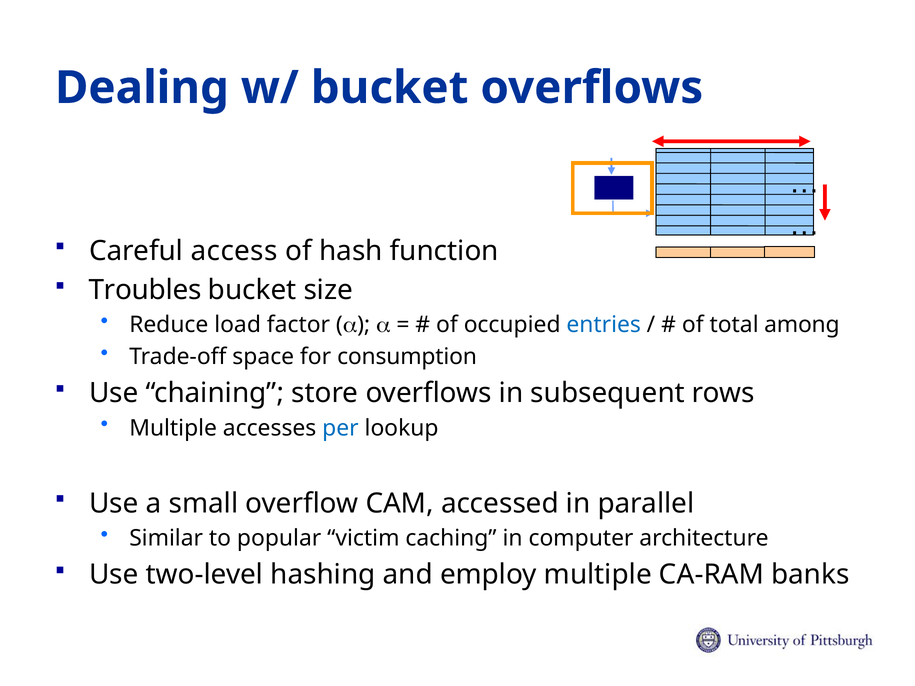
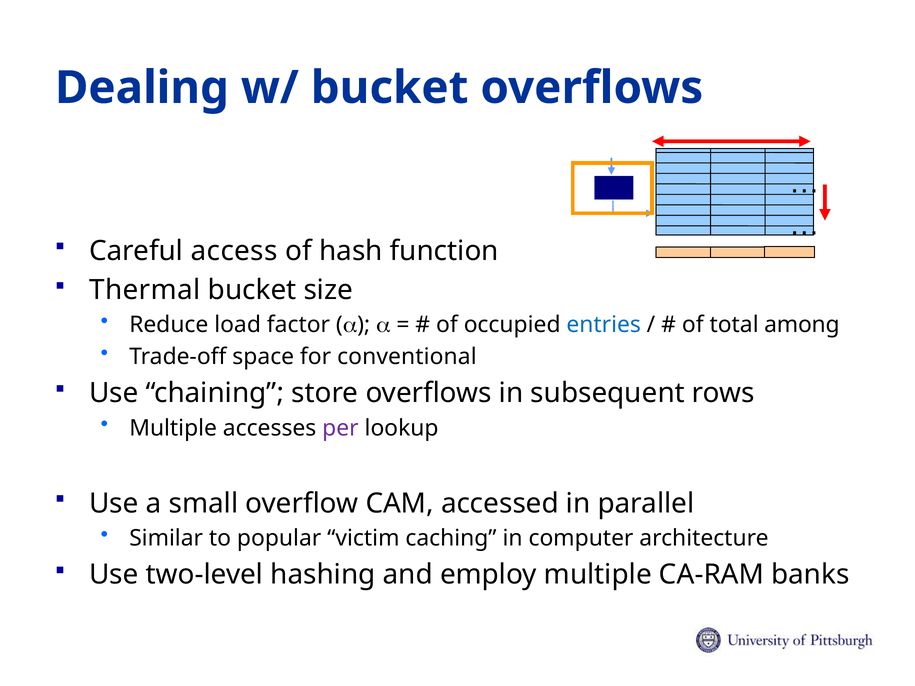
Troubles: Troubles -> Thermal
consumption: consumption -> conventional
per colour: blue -> purple
